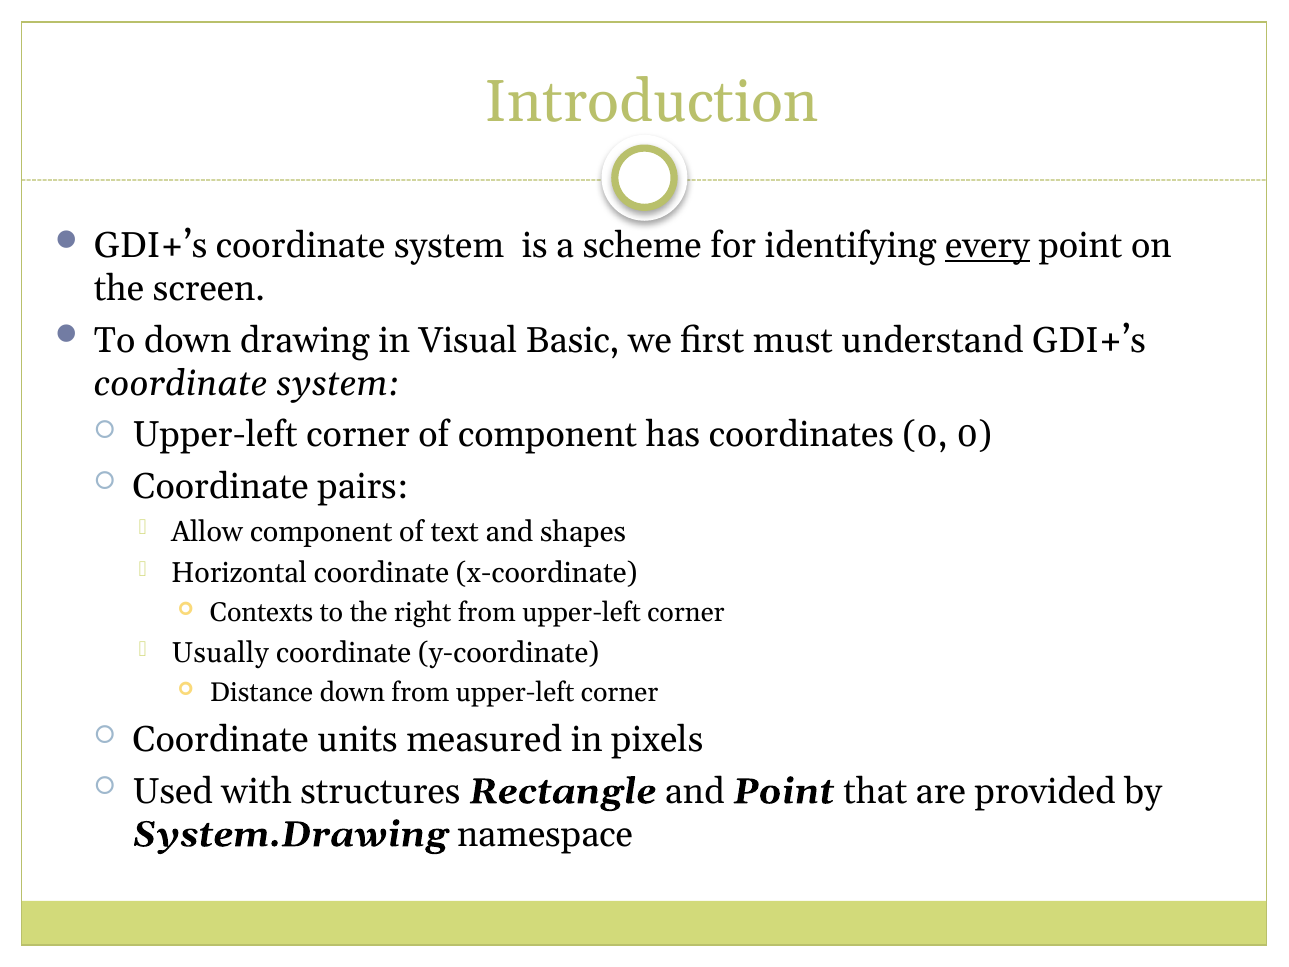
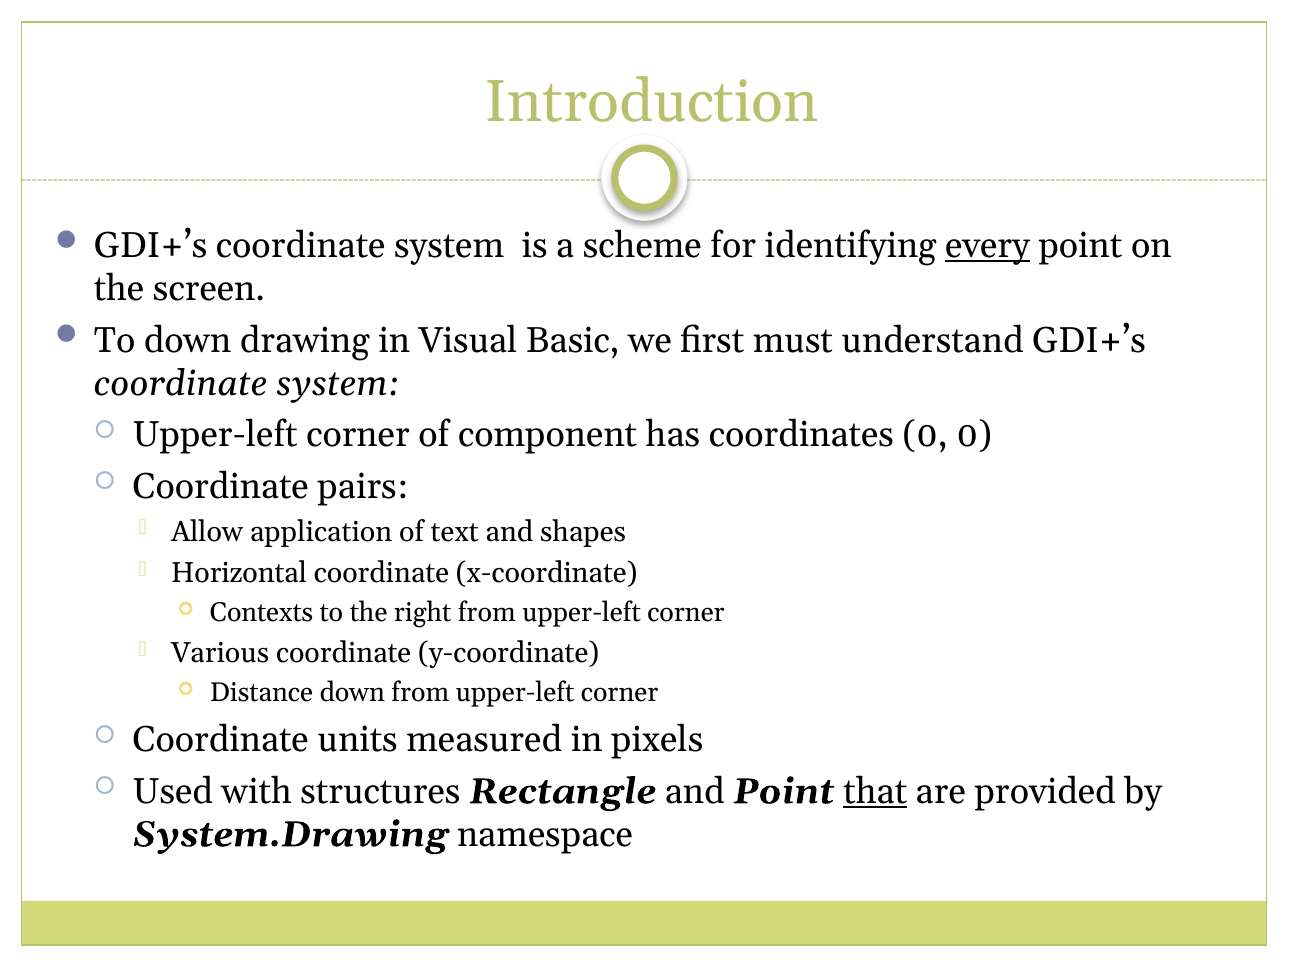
Allow component: component -> application
Usually: Usually -> Various
that underline: none -> present
